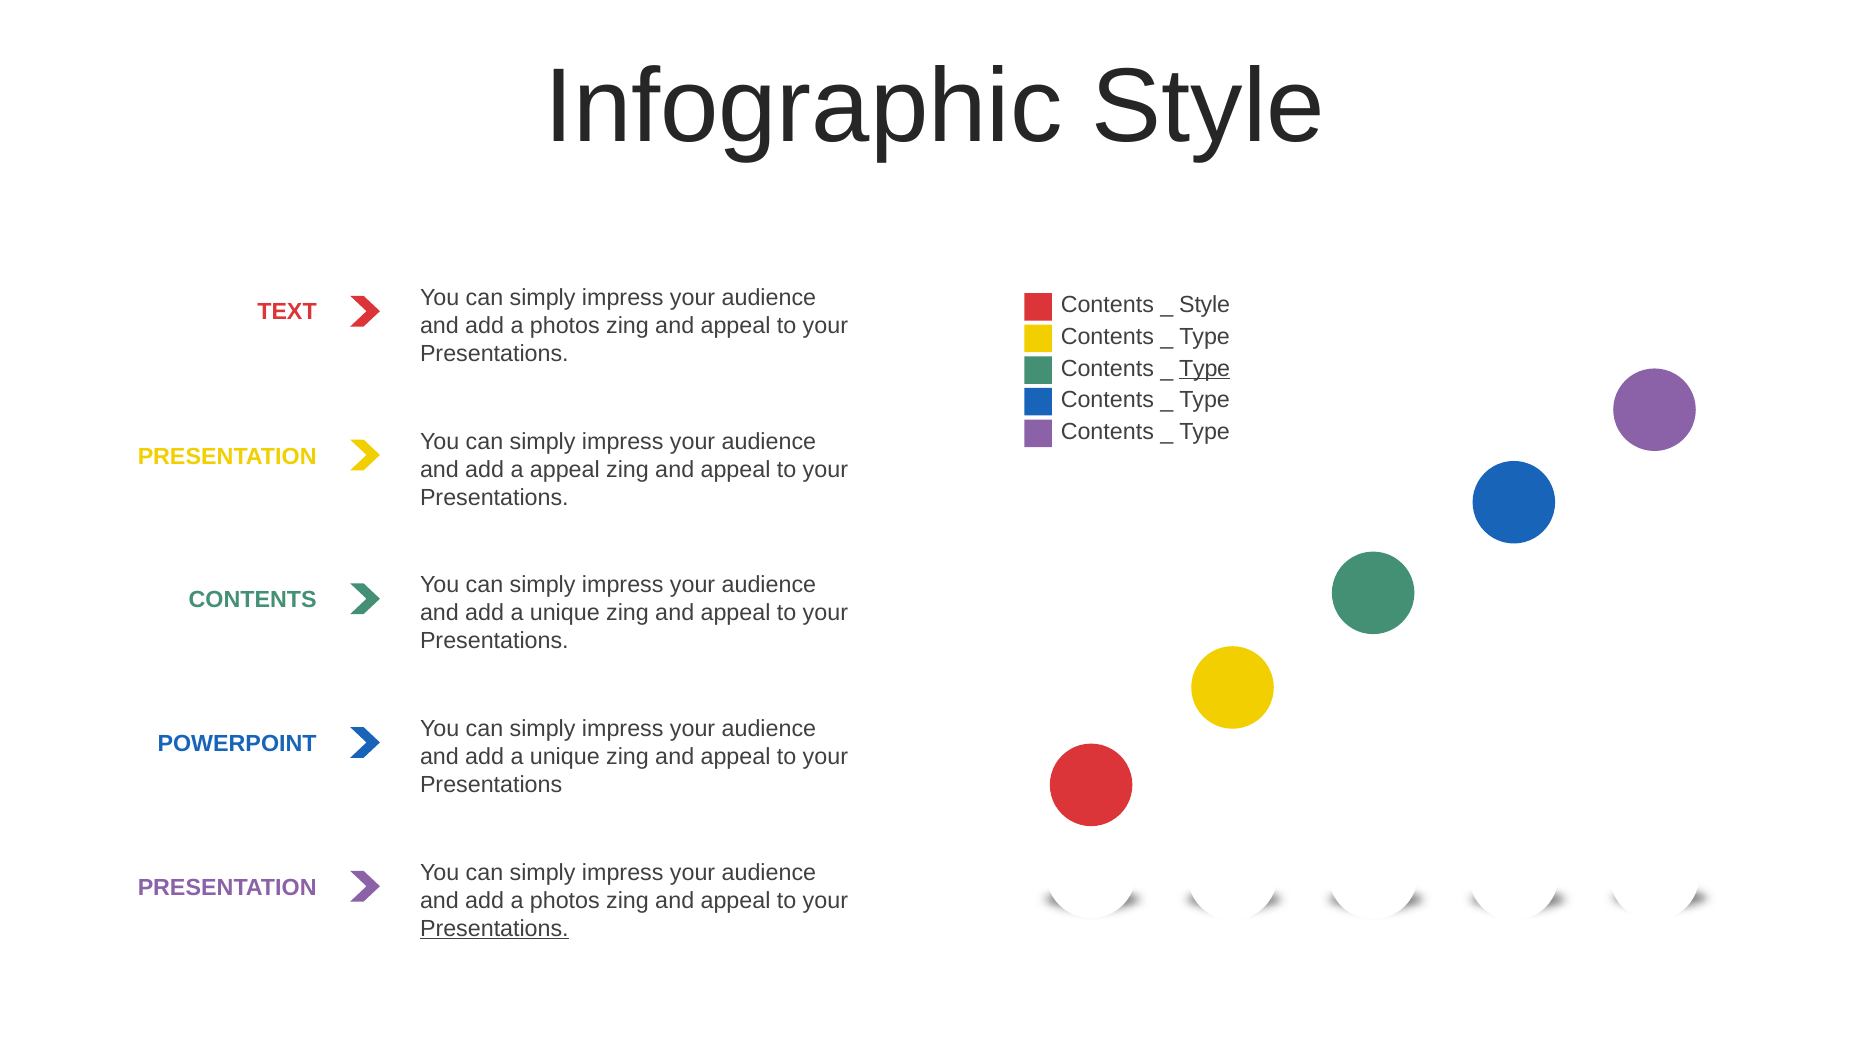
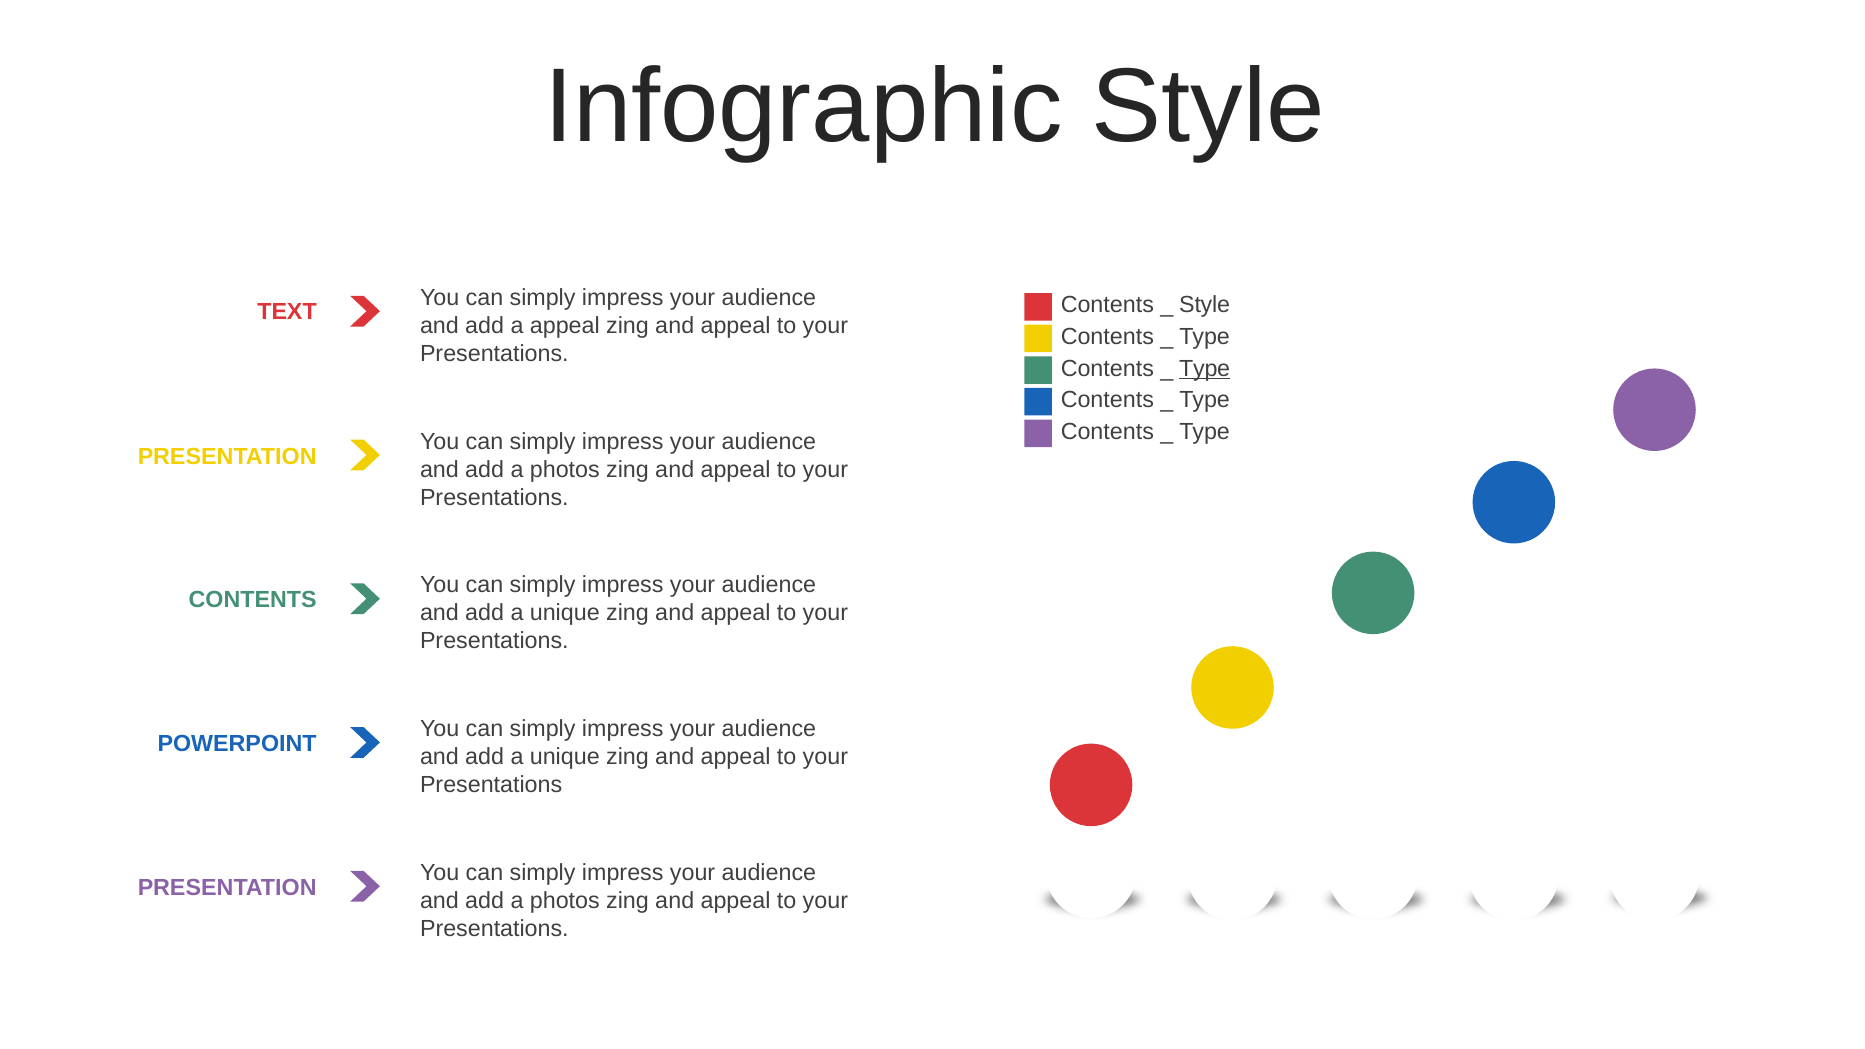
photos at (565, 326): photos -> appeal
appeal at (565, 470): appeal -> photos
Presentations at (494, 929) underline: present -> none
